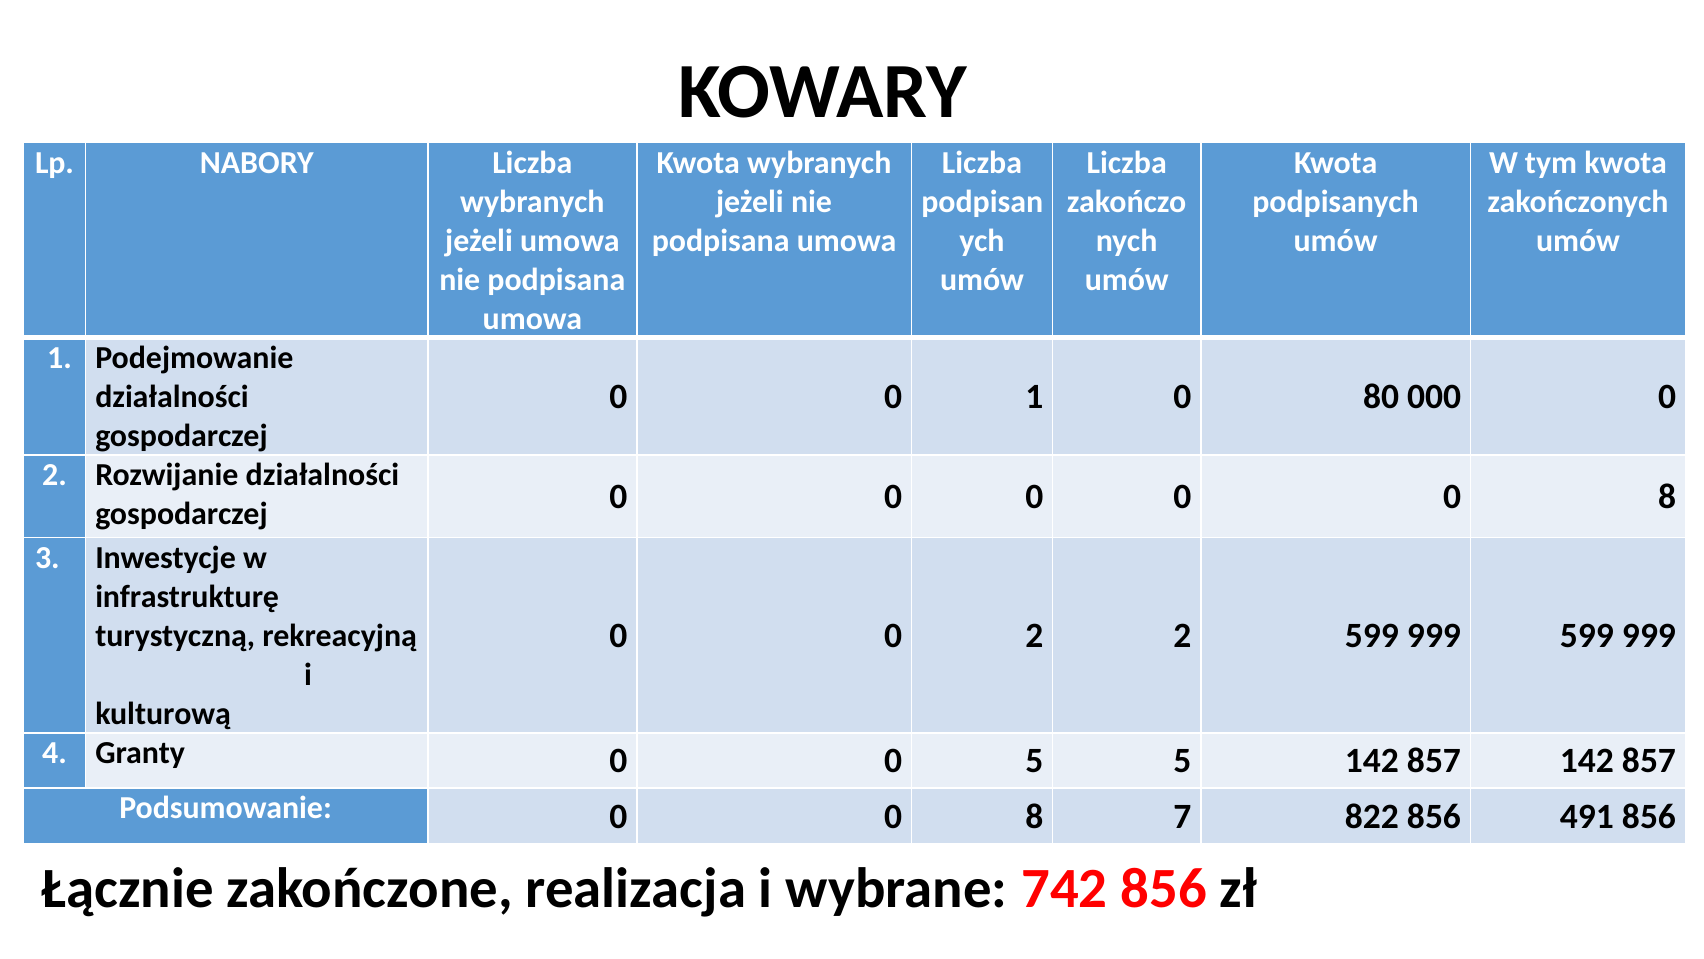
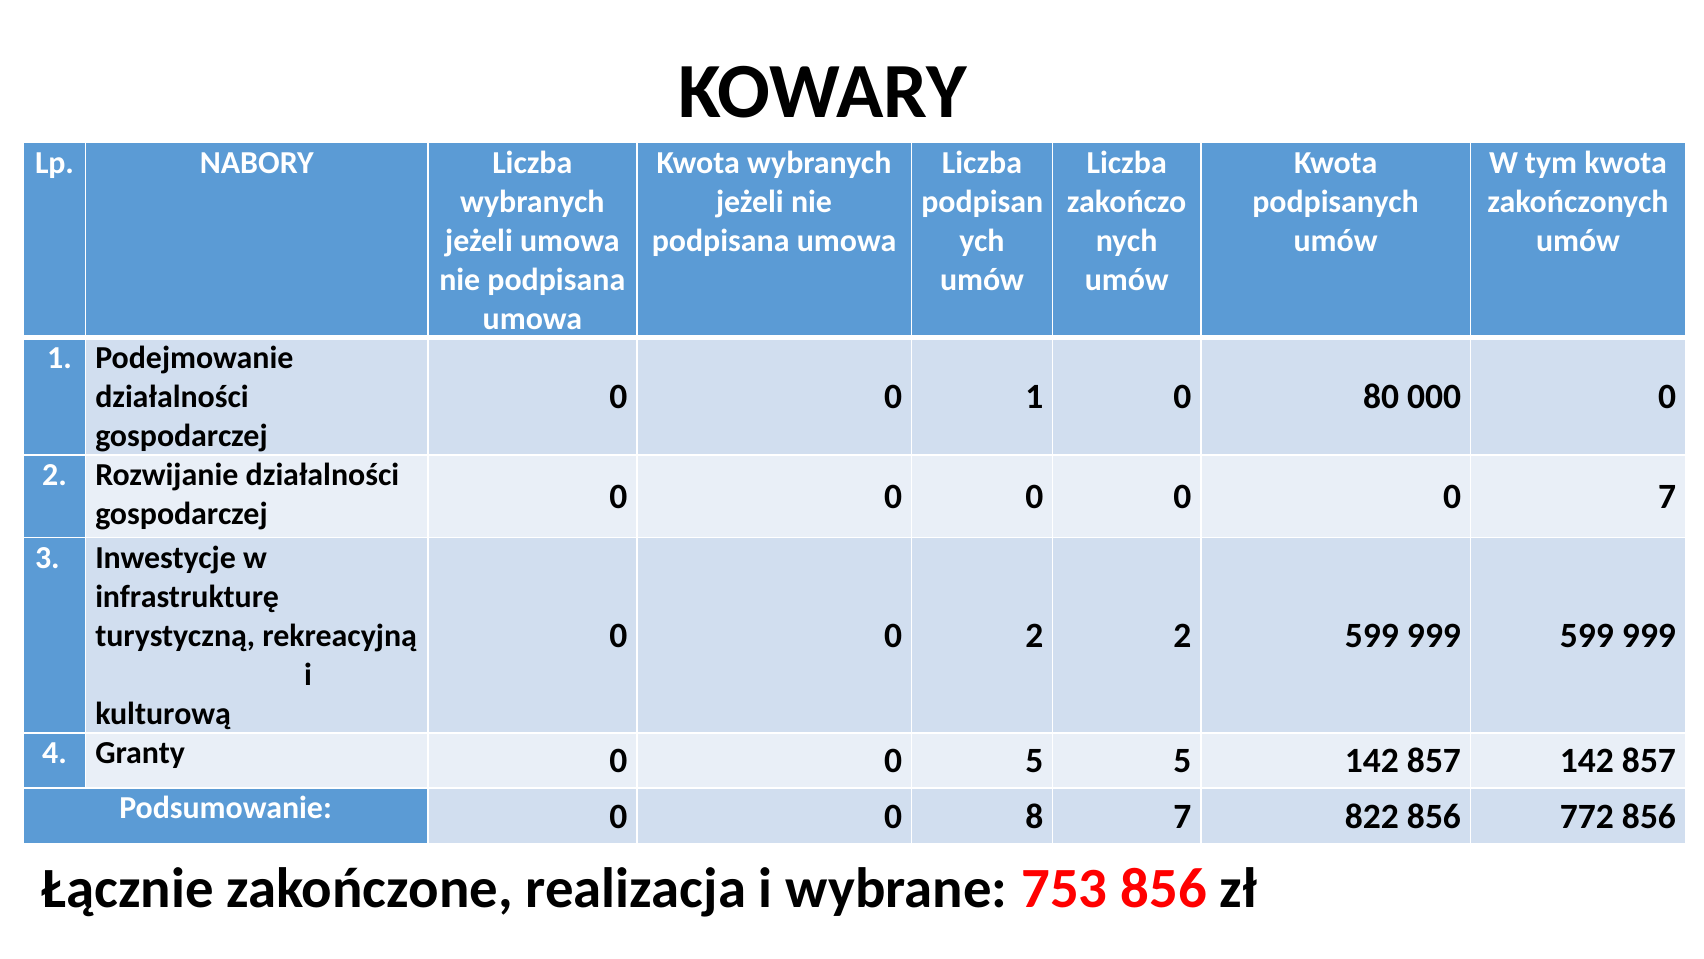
0 0 0 8: 8 -> 7
491: 491 -> 772
742: 742 -> 753
